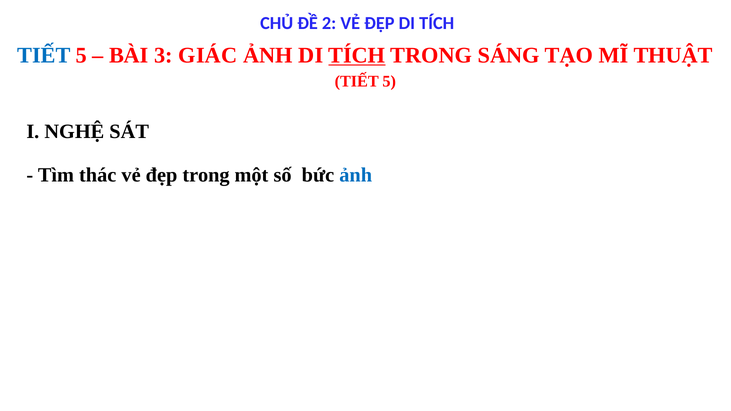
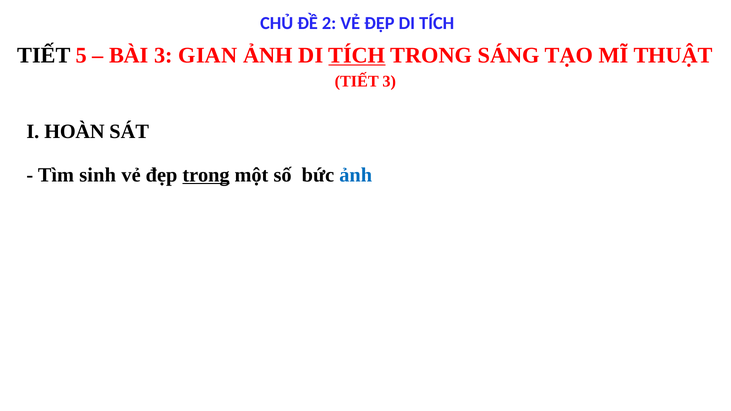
TIẾT at (44, 55) colour: blue -> black
GIÁC: GIÁC -> GIAN
5 at (389, 81): 5 -> 3
NGHỆ: NGHỆ -> HOÀN
thác: thác -> sinh
trong at (206, 175) underline: none -> present
